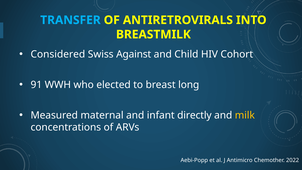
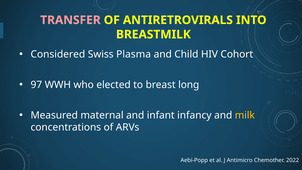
TRANSFER colour: light blue -> pink
Against: Against -> Plasma
91: 91 -> 97
directly: directly -> infancy
